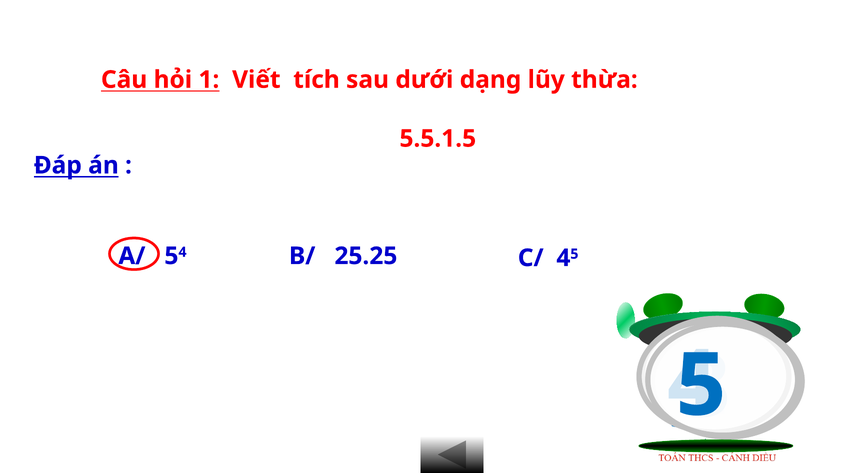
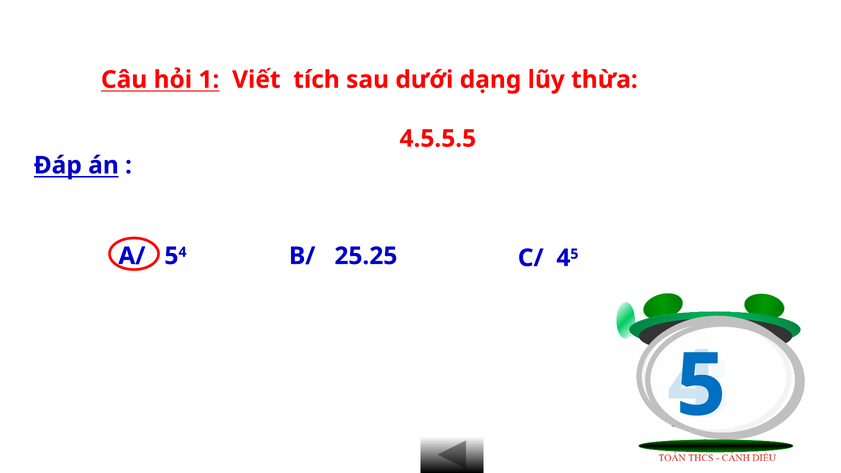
5.5.1.5: 5.5.1.5 -> 4.5.5.5
